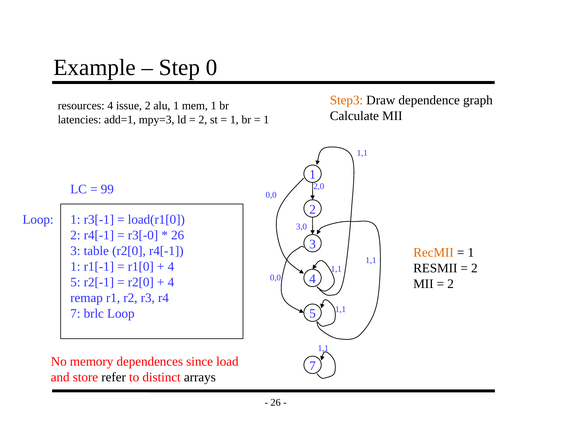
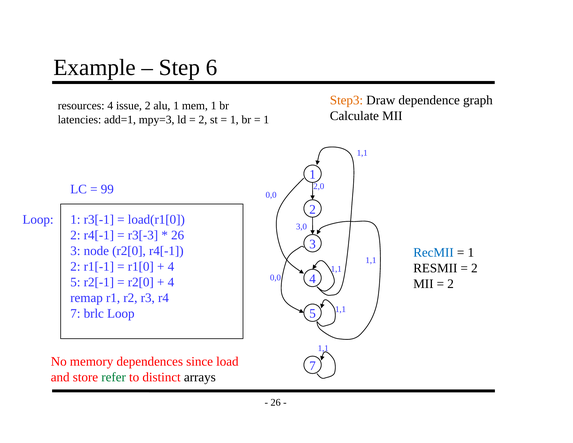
0: 0 -> 6
r3[-0: r3[-0 -> r3[-3
table: table -> node
RecMII colour: orange -> blue
1 at (75, 266): 1 -> 2
refer colour: black -> green
